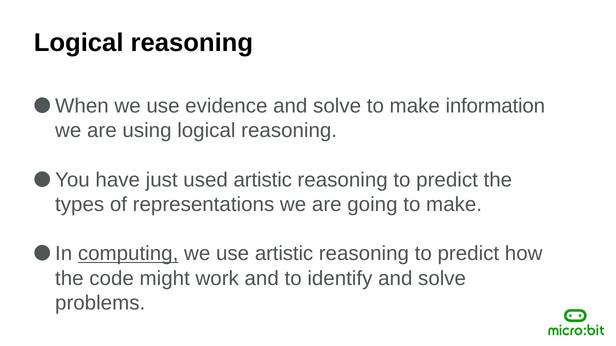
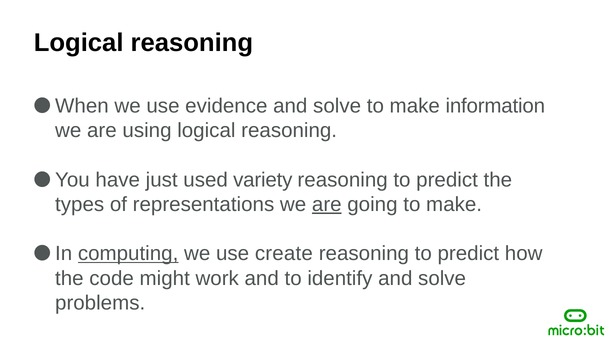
used artistic: artistic -> variety
are at (327, 205) underline: none -> present
use artistic: artistic -> create
